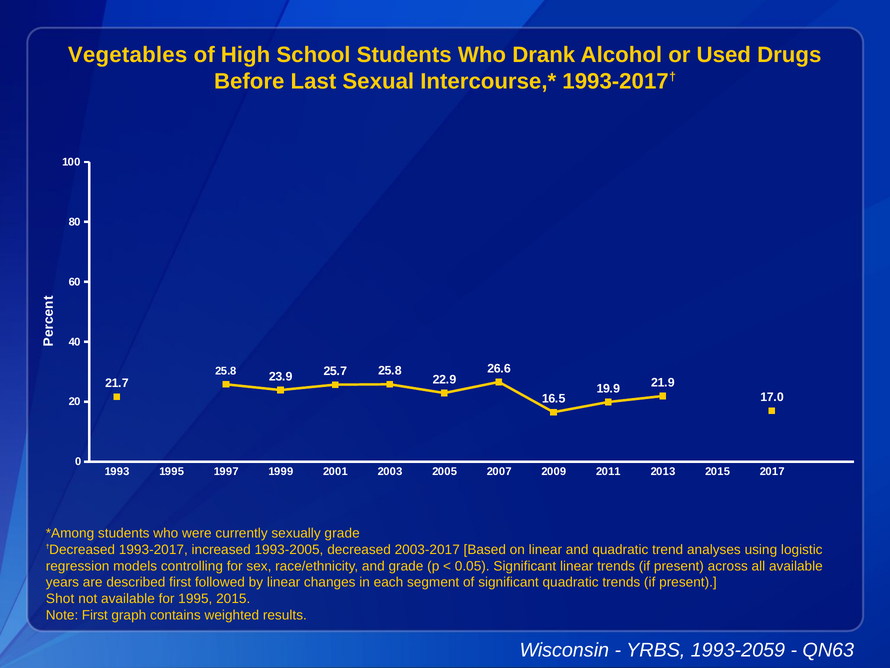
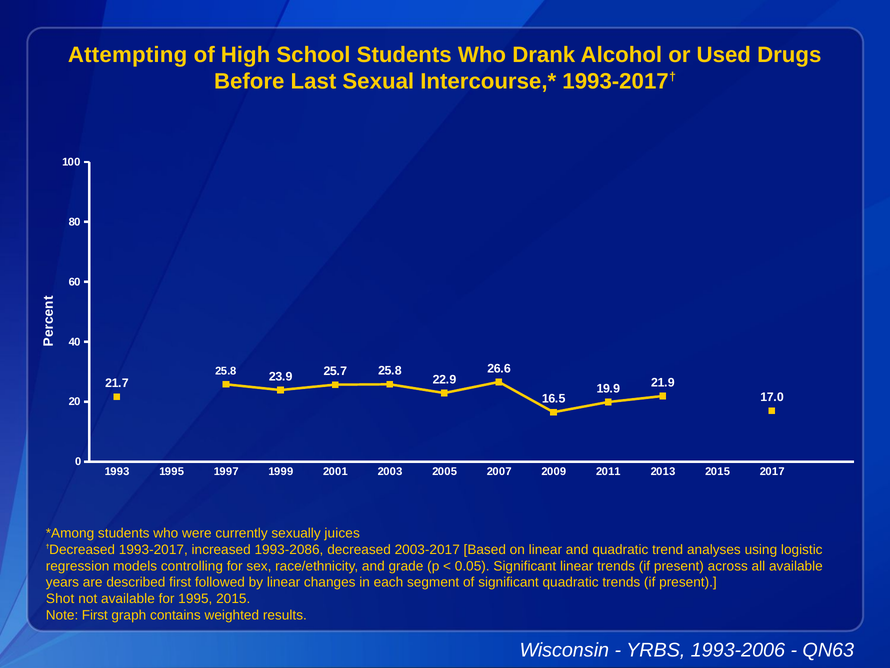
Vegetables: Vegetables -> Attempting
sexually grade: grade -> juices
1993-2005: 1993-2005 -> 1993-2086
1993-2059: 1993-2059 -> 1993-2006
